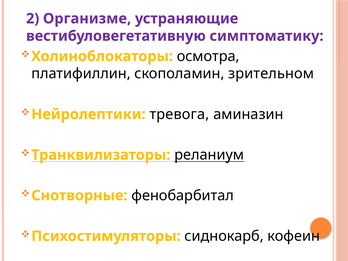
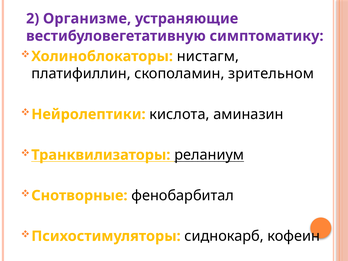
осмотра: осмотра -> нистагм
тревога: тревога -> кислота
